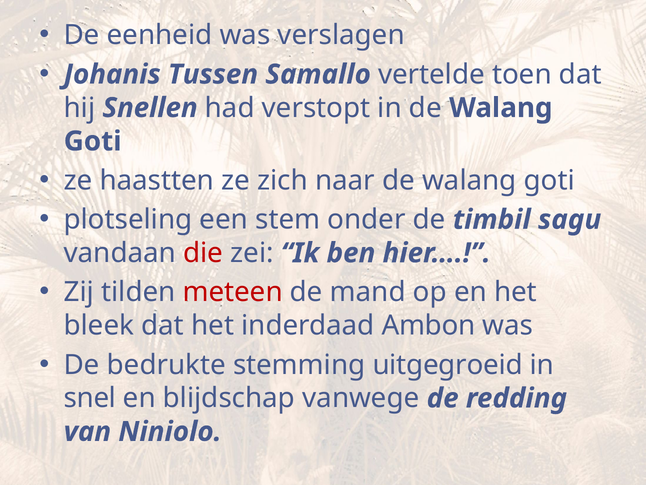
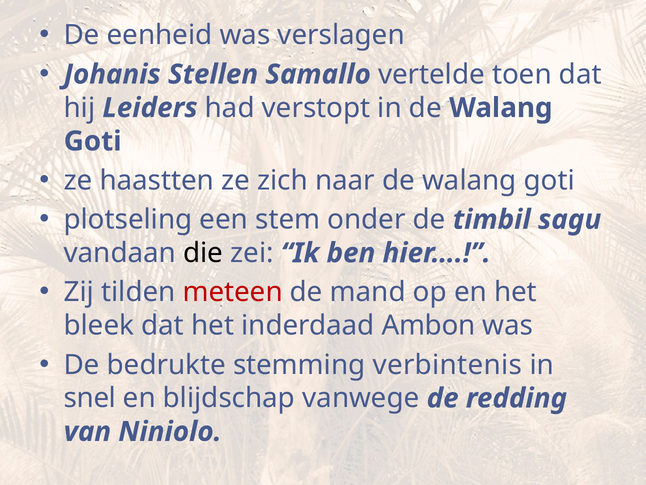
Tussen: Tussen -> Stellen
Snellen: Snellen -> Leiders
die colour: red -> black
uitgegroeid: uitgegroeid -> verbintenis
